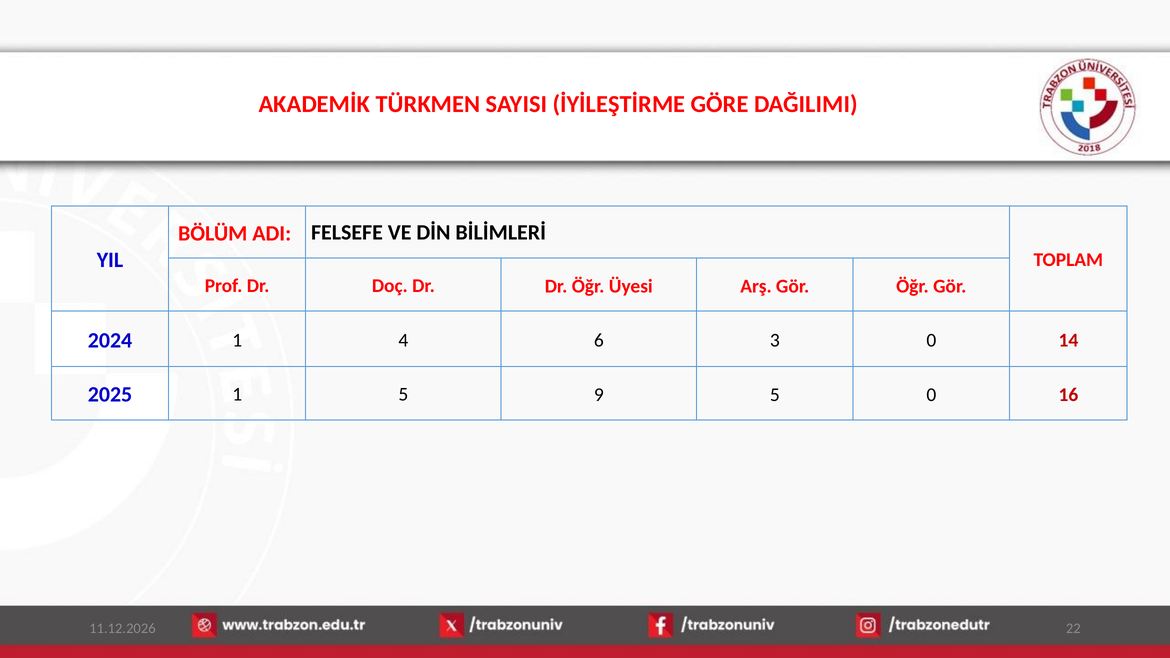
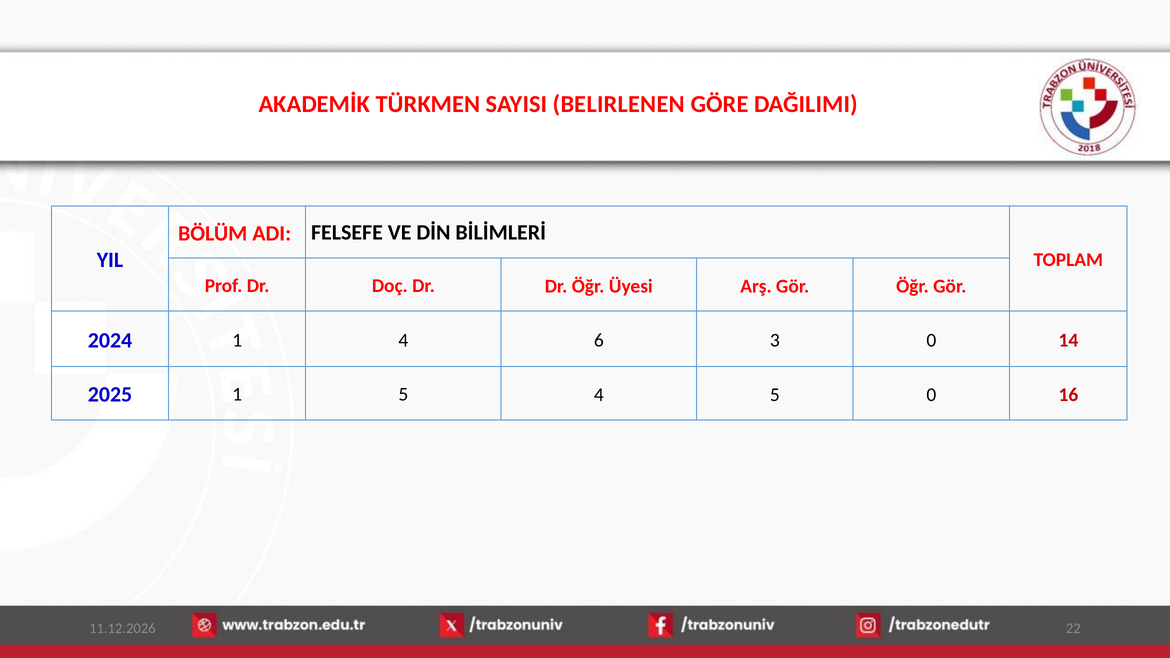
İYİLEŞTİRME: İYİLEŞTİRME -> BELIRLENEN
5 9: 9 -> 4
